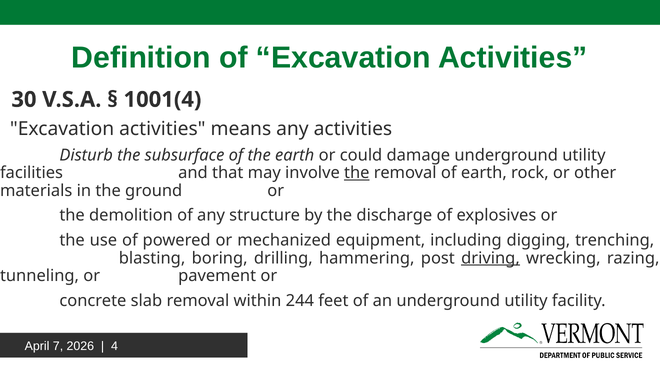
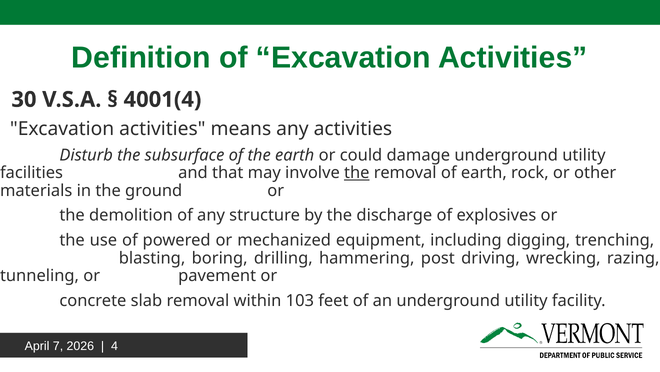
1001(4: 1001(4 -> 4001(4
driving underline: present -> none
244: 244 -> 103
